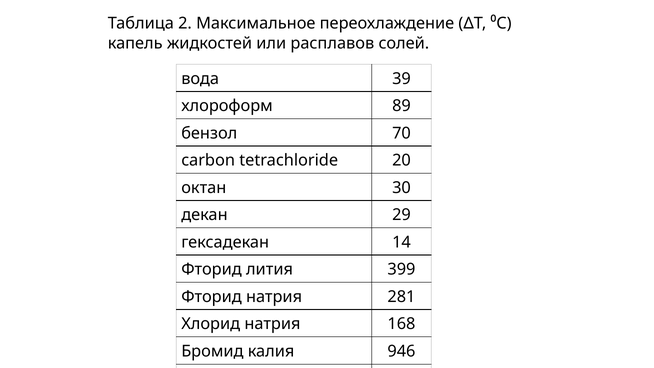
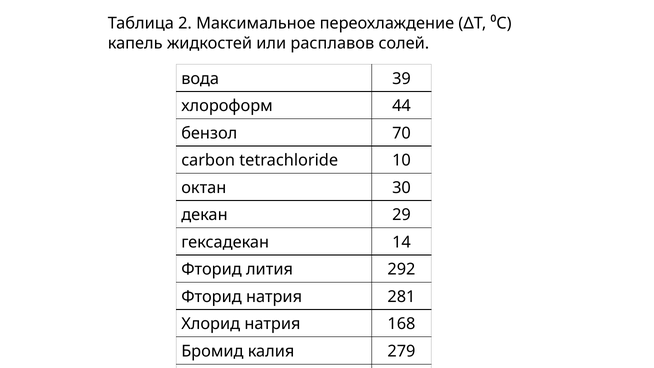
89: 89 -> 44
20: 20 -> 10
399: 399 -> 292
946: 946 -> 279
